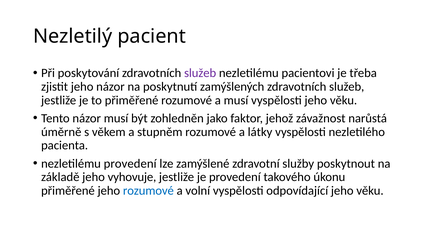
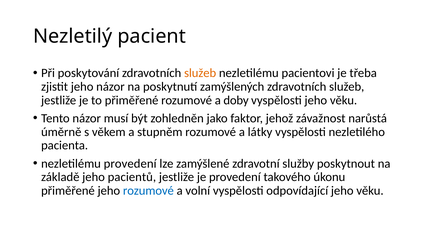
služeb at (200, 73) colour: purple -> orange
a musí: musí -> doby
vyhovuje: vyhovuje -> pacientů
